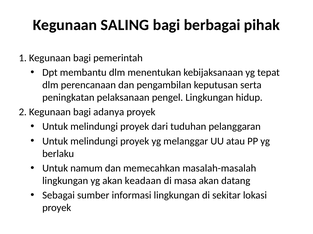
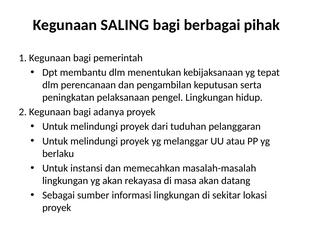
namum: namum -> instansi
keadaan: keadaan -> rekayasa
